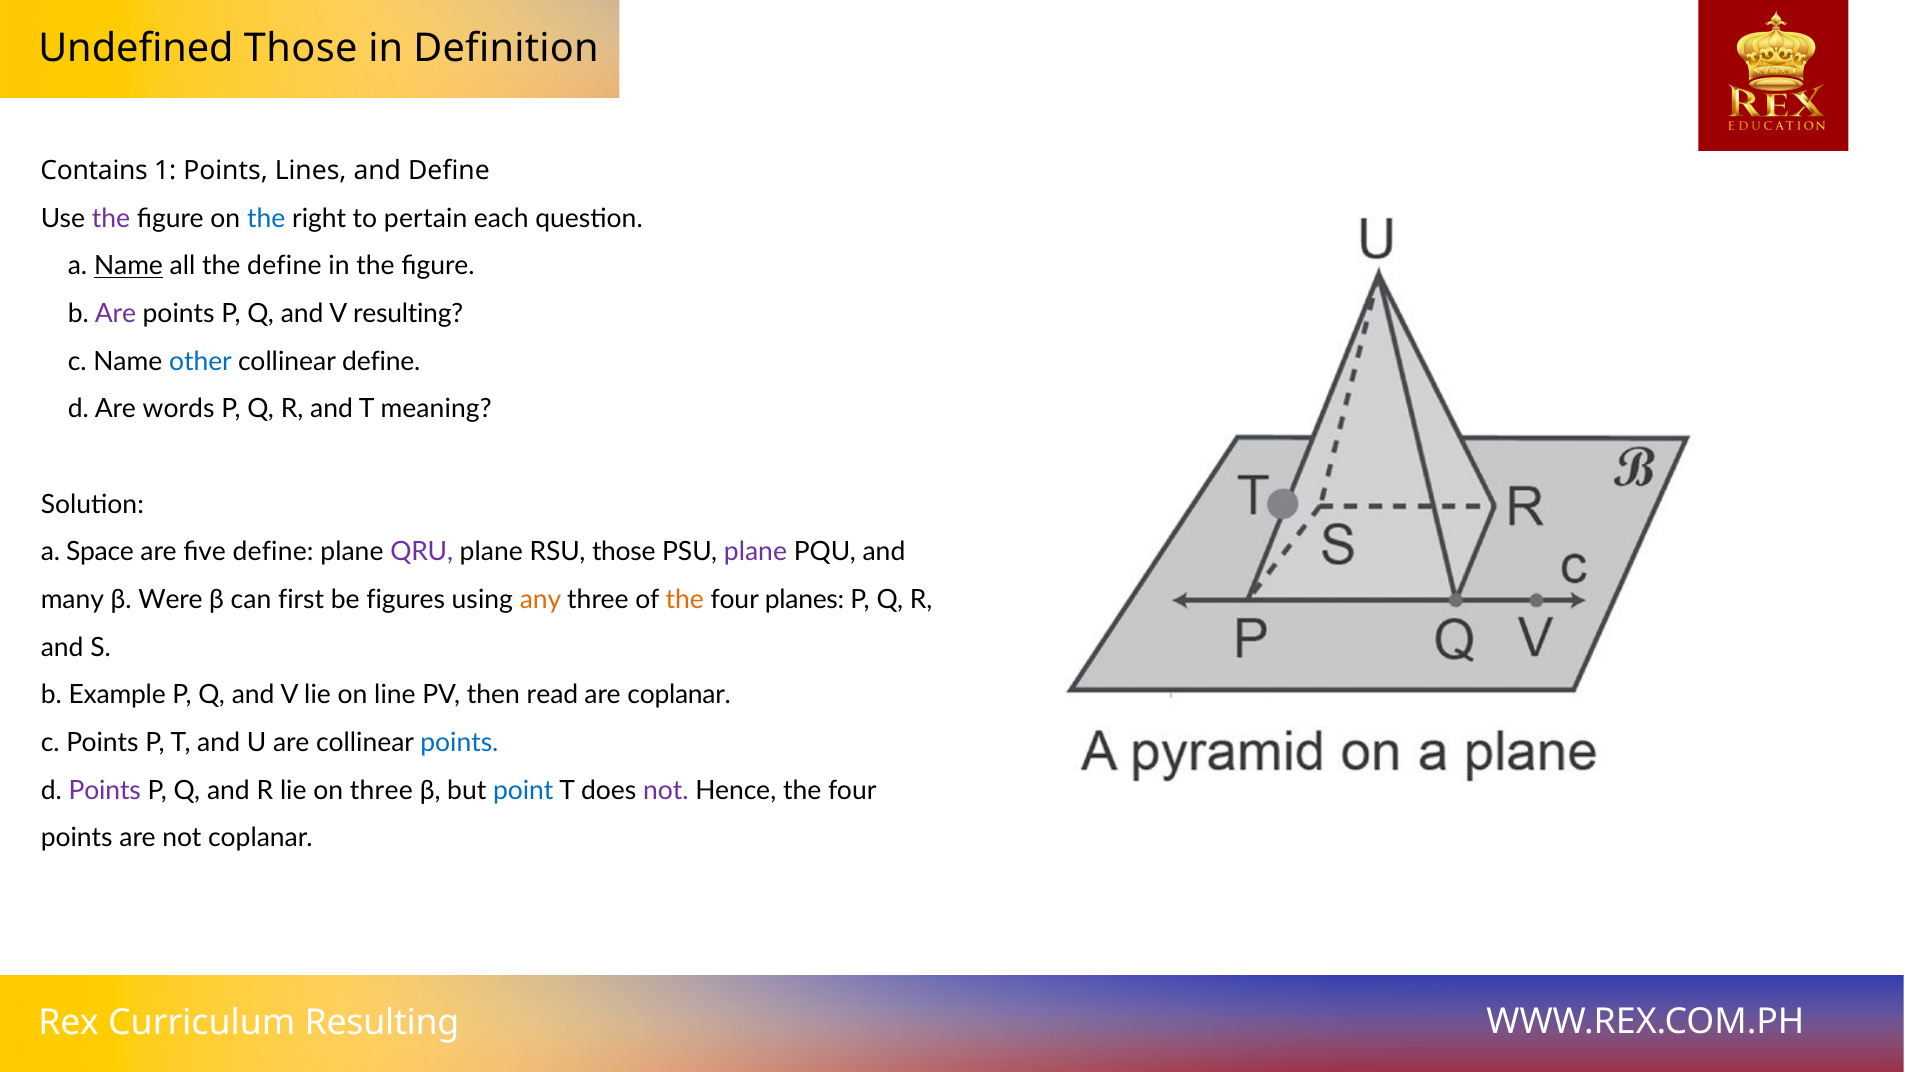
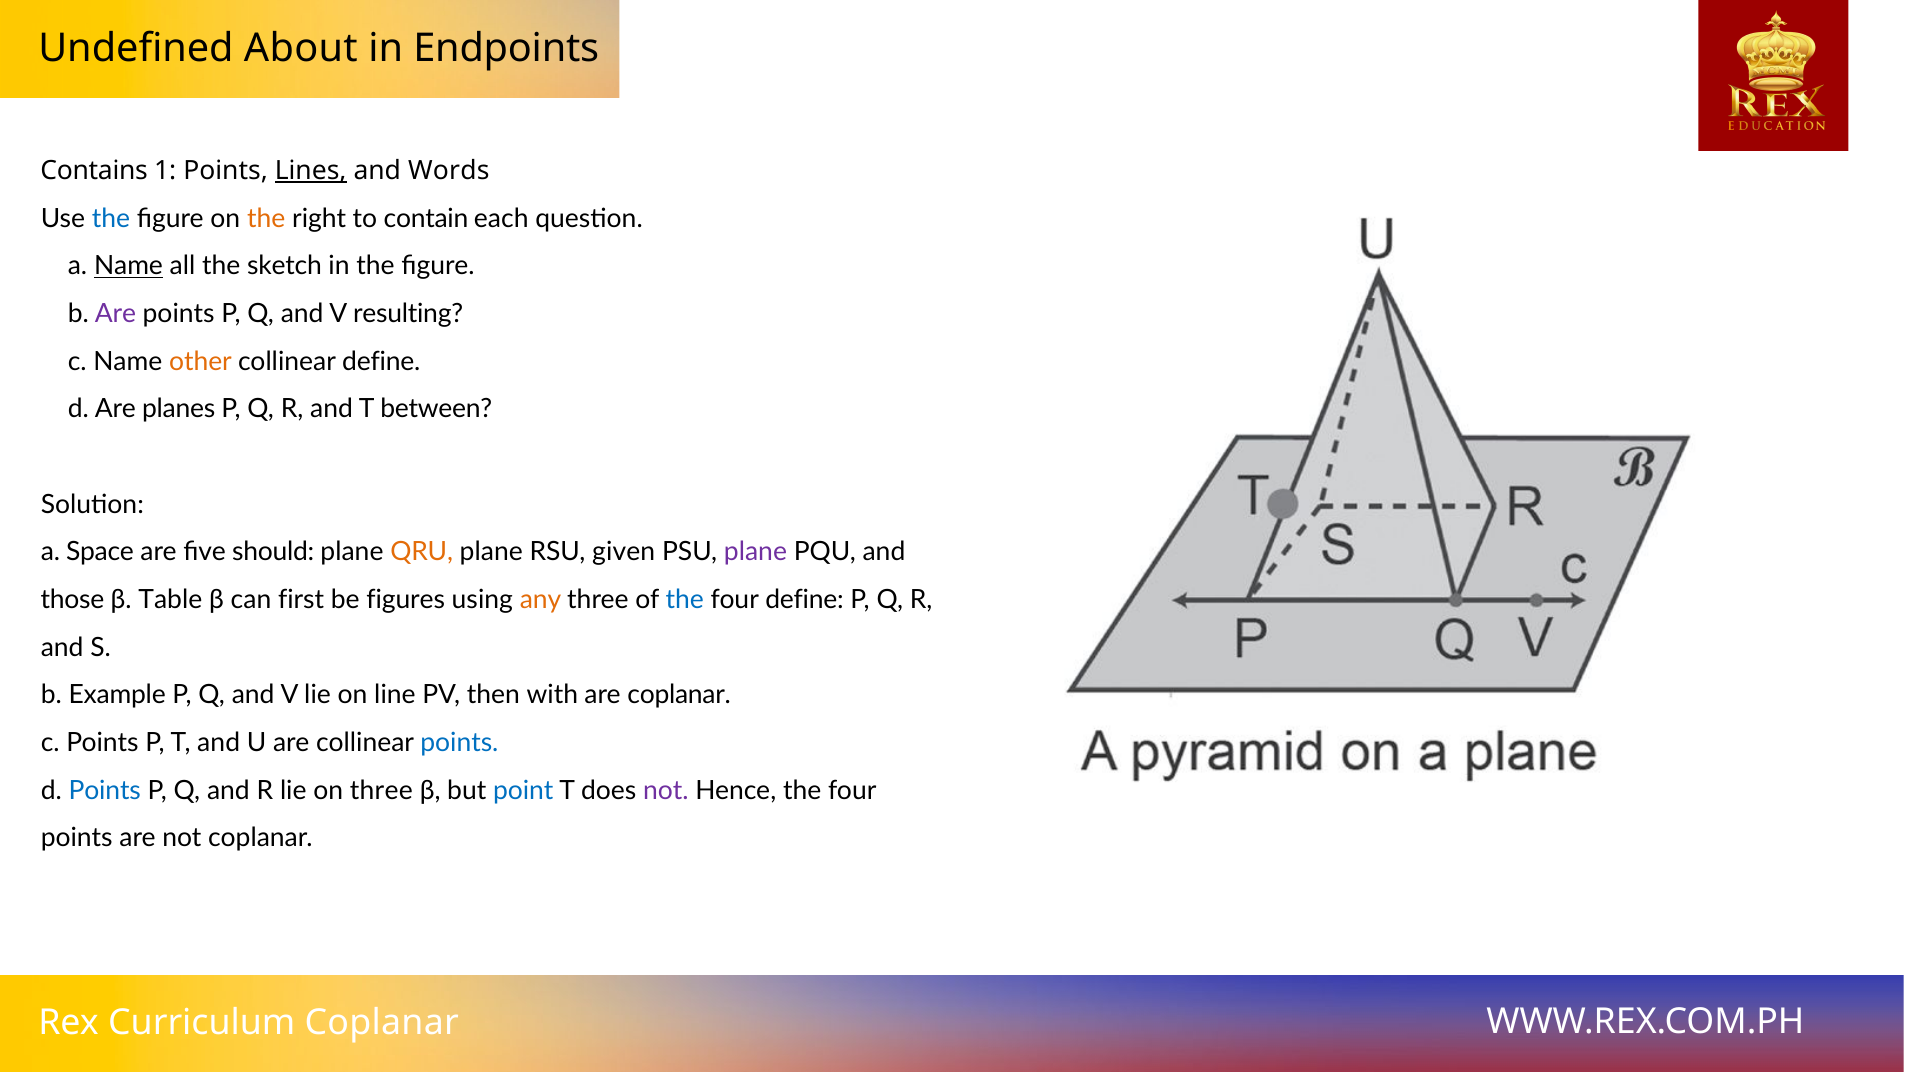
Undefined Those: Those -> About
Definition: Definition -> Endpoints
Lines underline: none -> present
and Define: Define -> Words
the at (111, 218) colour: purple -> blue
the at (266, 218) colour: blue -> orange
pertain: pertain -> contain
the define: define -> sketch
other colour: blue -> orange
words: words -> planes
meaning: meaning -> between
five define: define -> should
QRU colour: purple -> orange
RSU those: those -> given
many: many -> those
Were: Were -> Table
the at (685, 599) colour: orange -> blue
four planes: planes -> define
read: read -> with
Points at (105, 790) colour: purple -> blue
Curriculum Resulting: Resulting -> Coplanar
